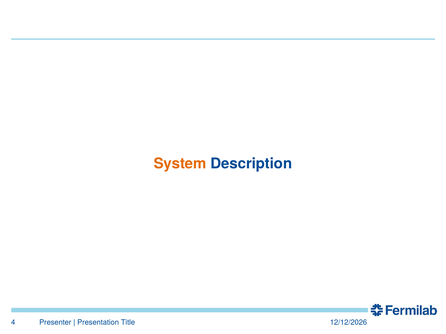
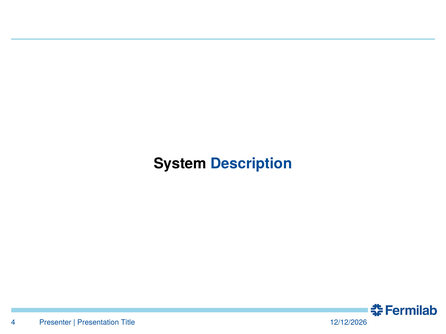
System colour: orange -> black
